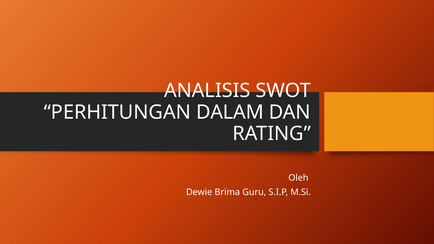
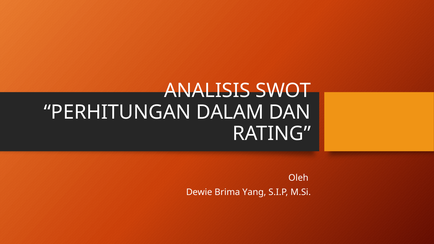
Guru: Guru -> Yang
